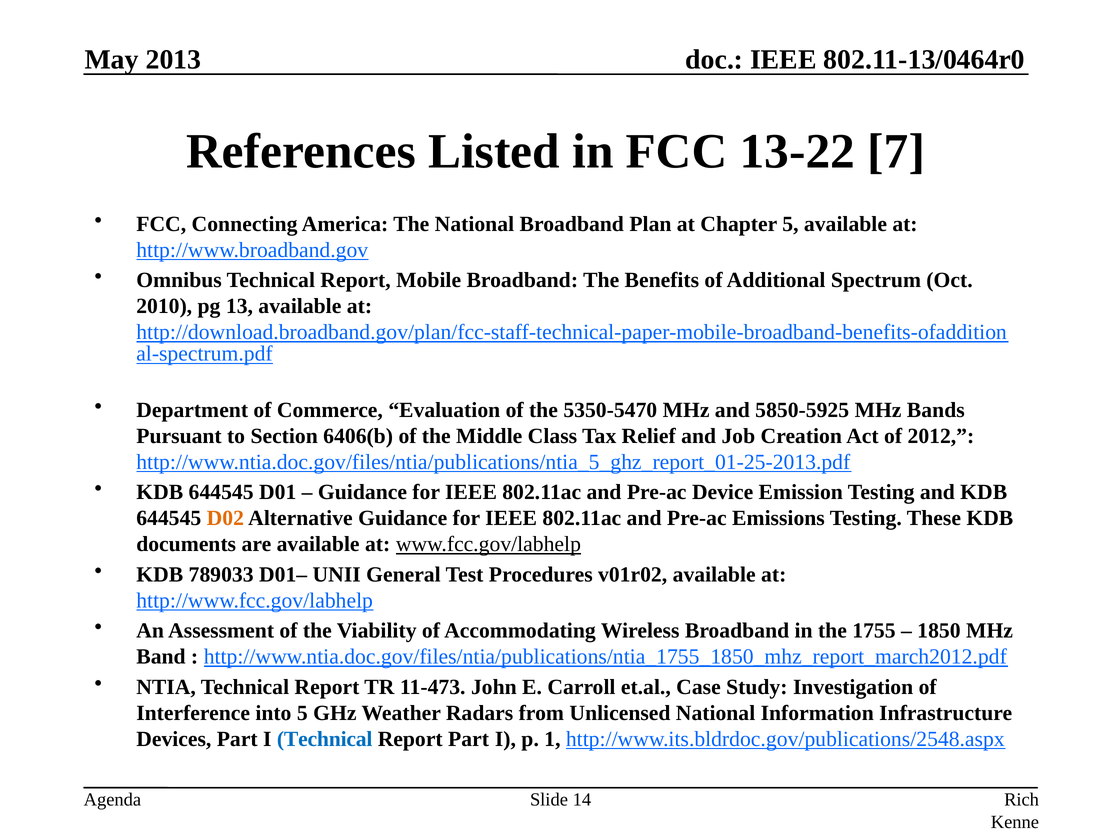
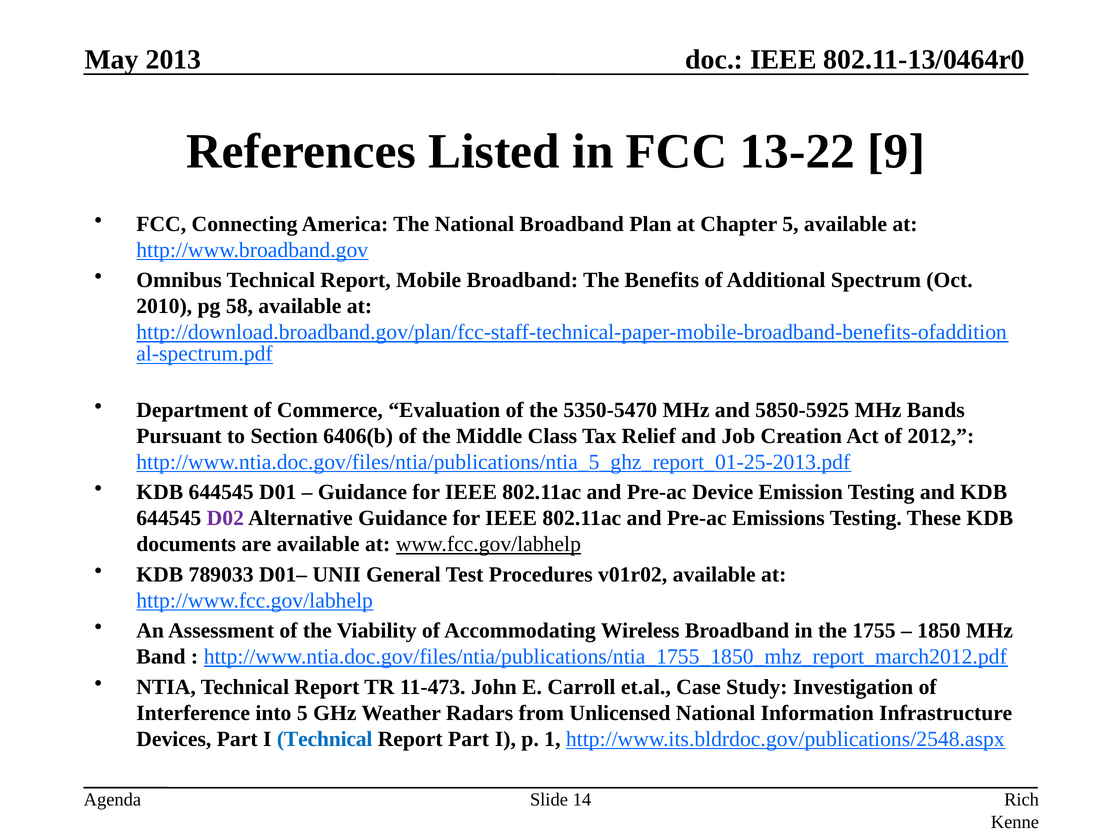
7: 7 -> 9
13: 13 -> 58
D02 colour: orange -> purple
